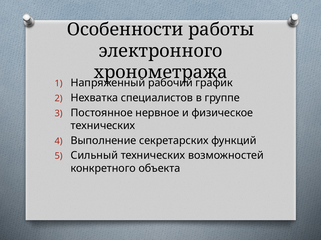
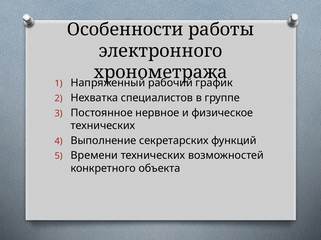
Сильный: Сильный -> Времени
